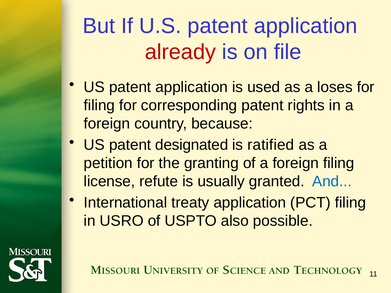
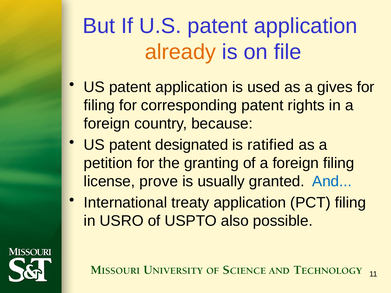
already colour: red -> orange
loses: loses -> gives
refute: refute -> prove
